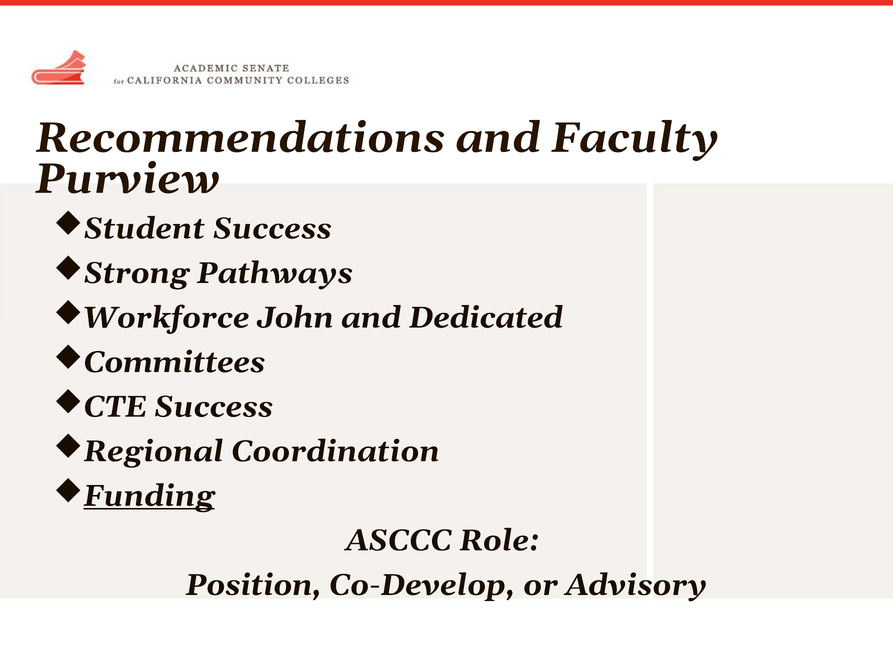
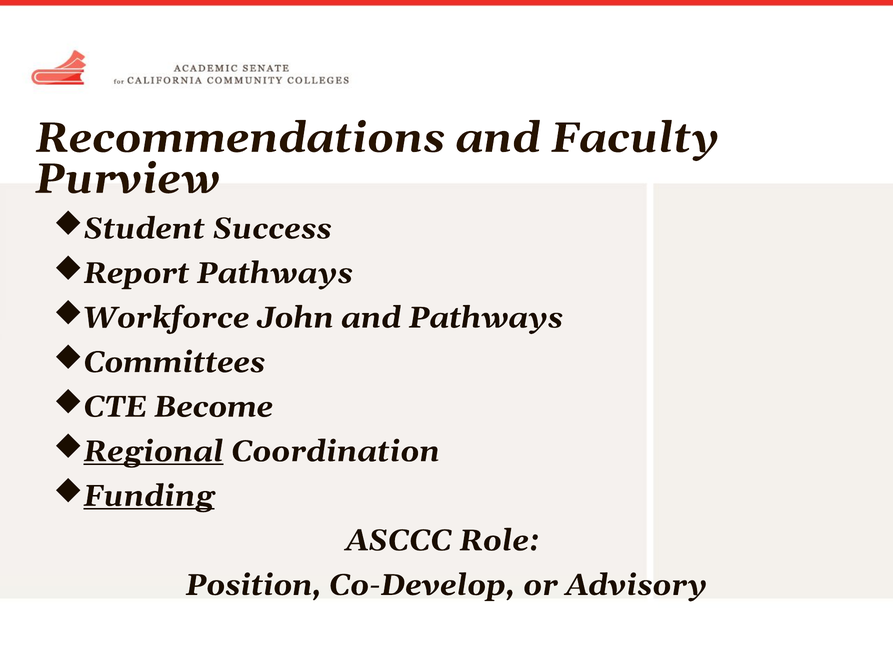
Strong: Strong -> Report
and Dedicated: Dedicated -> Pathways
CTE Success: Success -> Become
Regional underline: none -> present
